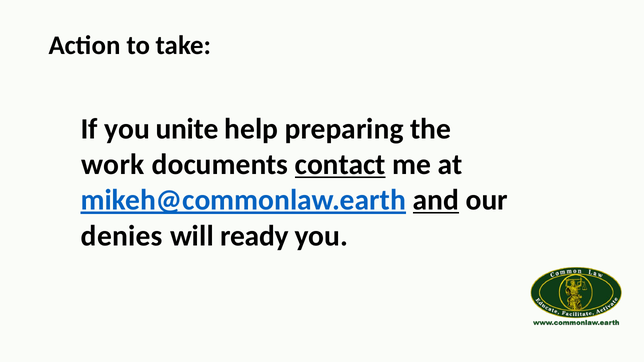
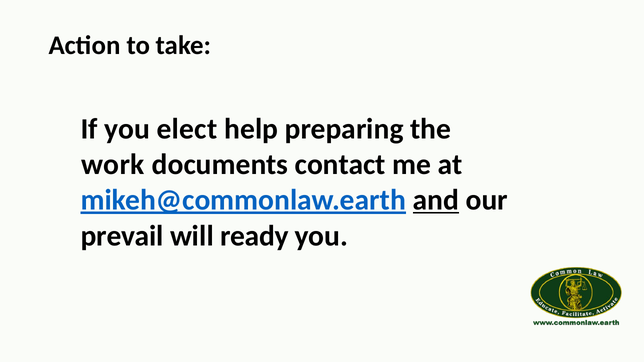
unite: unite -> elect
contact underline: present -> none
denies: denies -> prevail
